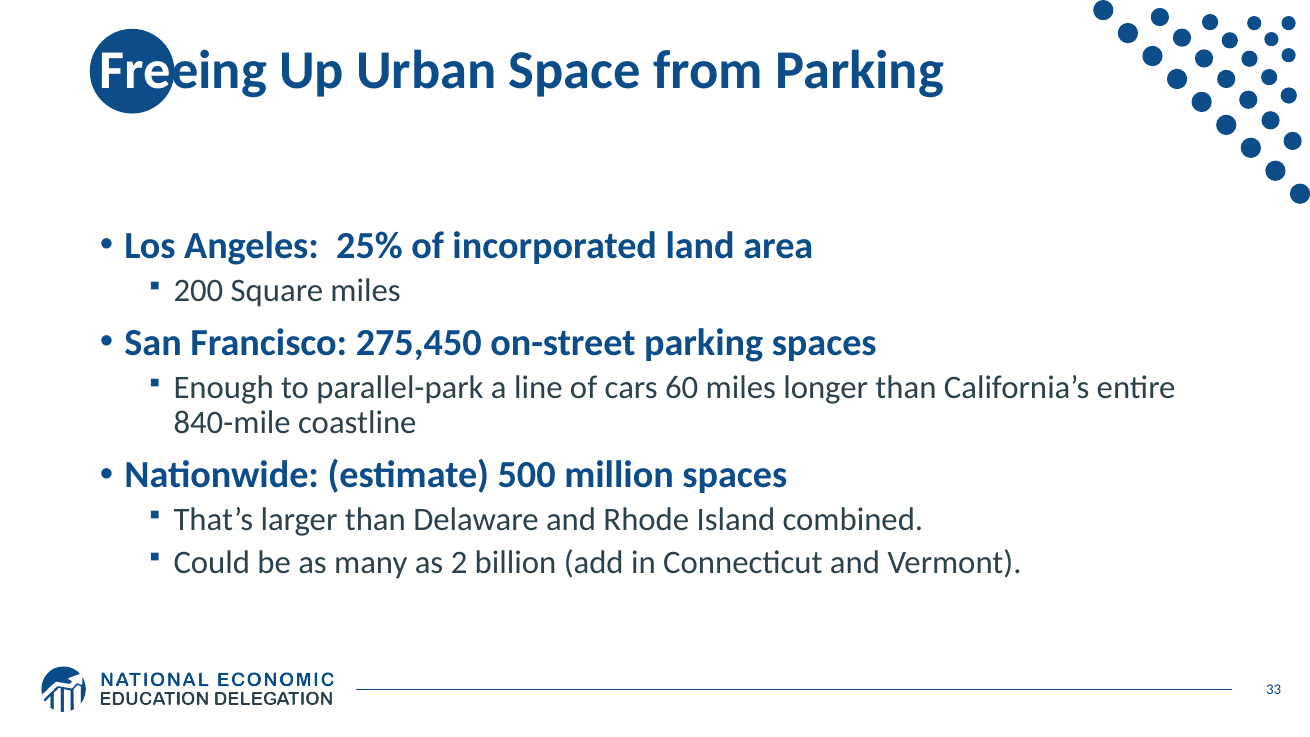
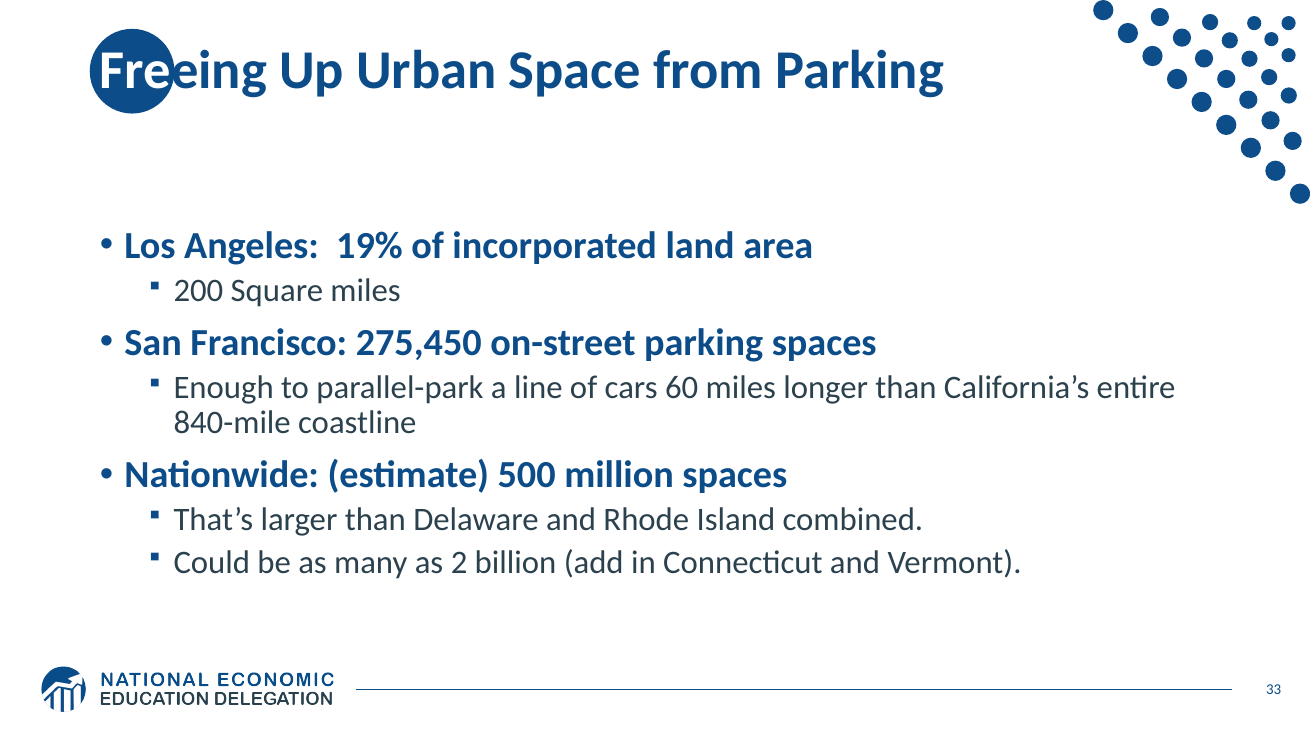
25%: 25% -> 19%
